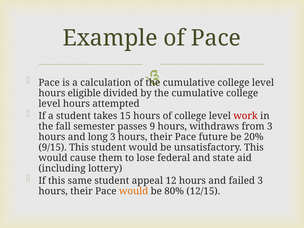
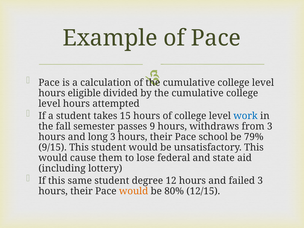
work colour: red -> blue
future: future -> school
20%: 20% -> 79%
appeal: appeal -> degree
